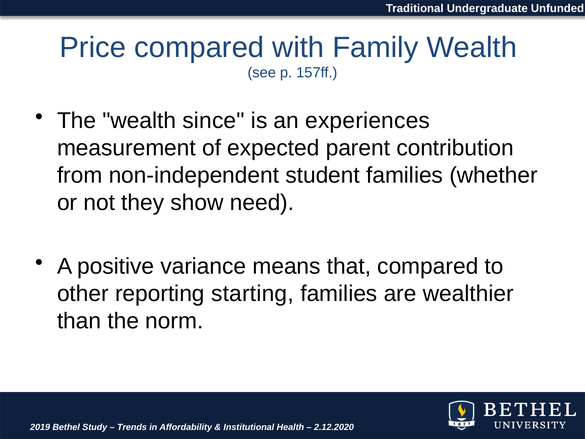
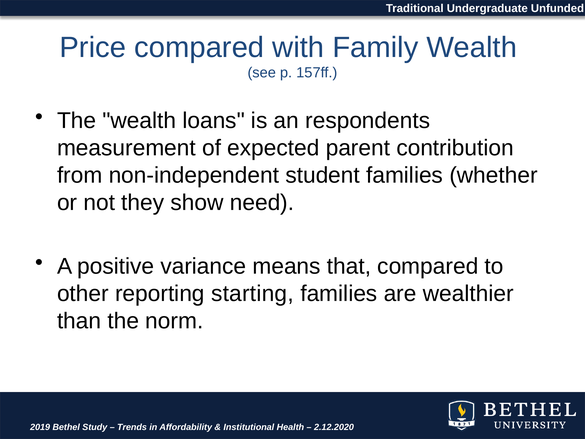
since: since -> loans
experiences: experiences -> respondents
